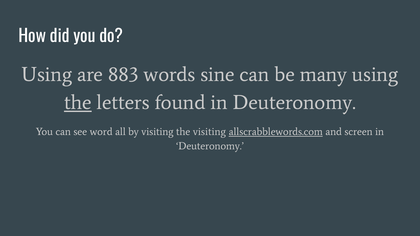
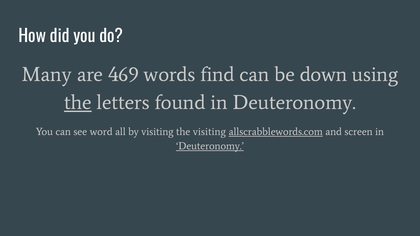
Using at (47, 74): Using -> Many
883: 883 -> 469
sine: sine -> find
many: many -> down
Deuteronomy at (210, 146) underline: none -> present
